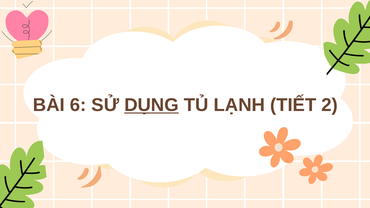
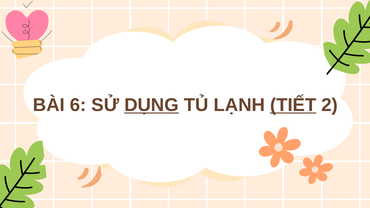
TIẾT underline: none -> present
